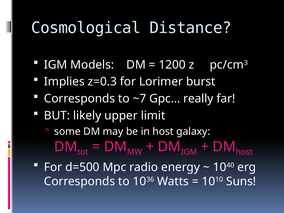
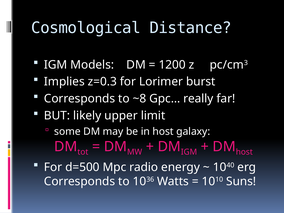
~7: ~7 -> ~8
